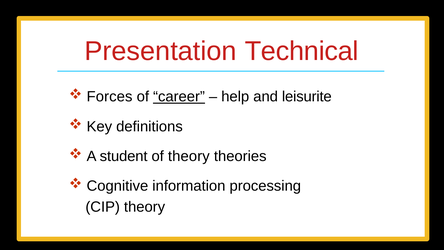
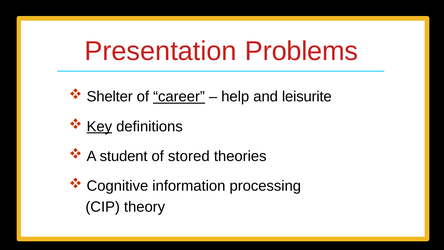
Technical: Technical -> Problems
Forces: Forces -> Shelter
Key underline: none -> present
of theory: theory -> stored
